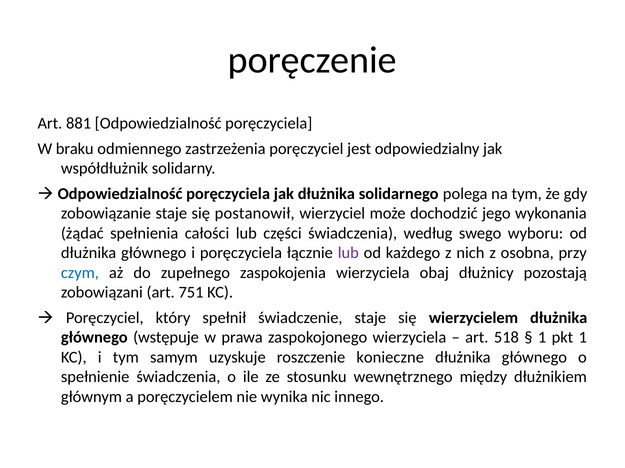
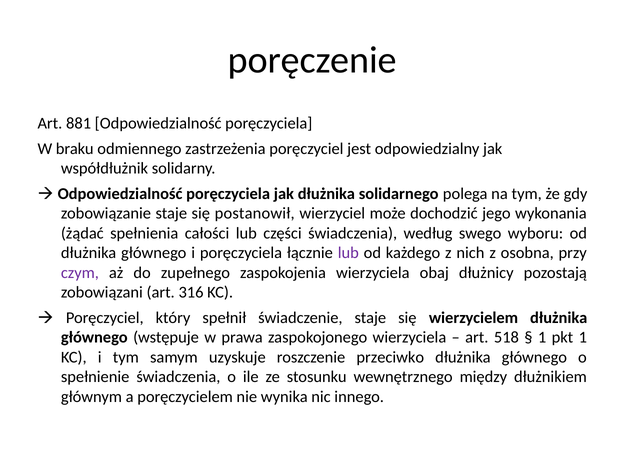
czym colour: blue -> purple
751: 751 -> 316
konieczne: konieczne -> przeciwko
